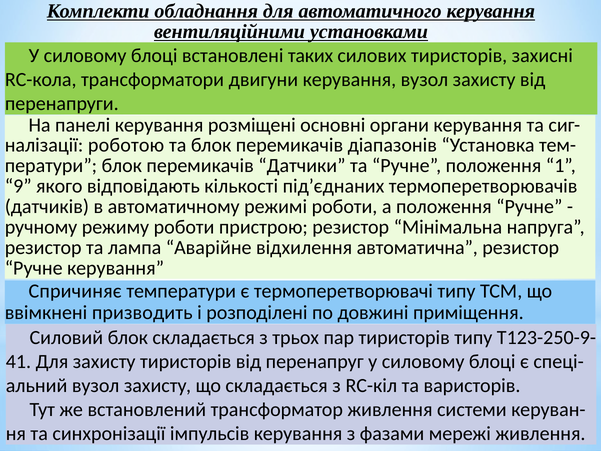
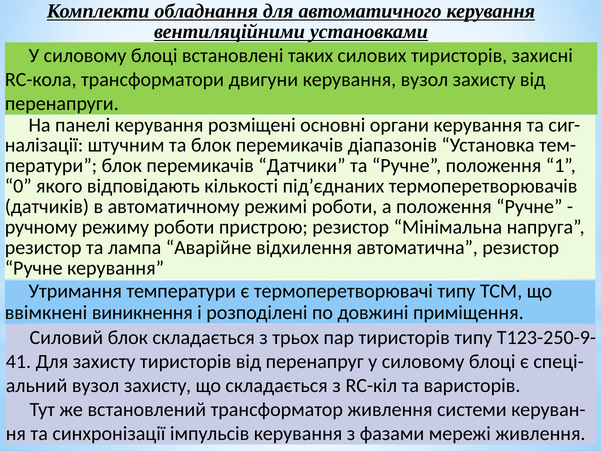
роботою: роботою -> штучним
9: 9 -> 0
Спричиняє: Спричиняє -> Утримання
призводить: призводить -> виникнення
